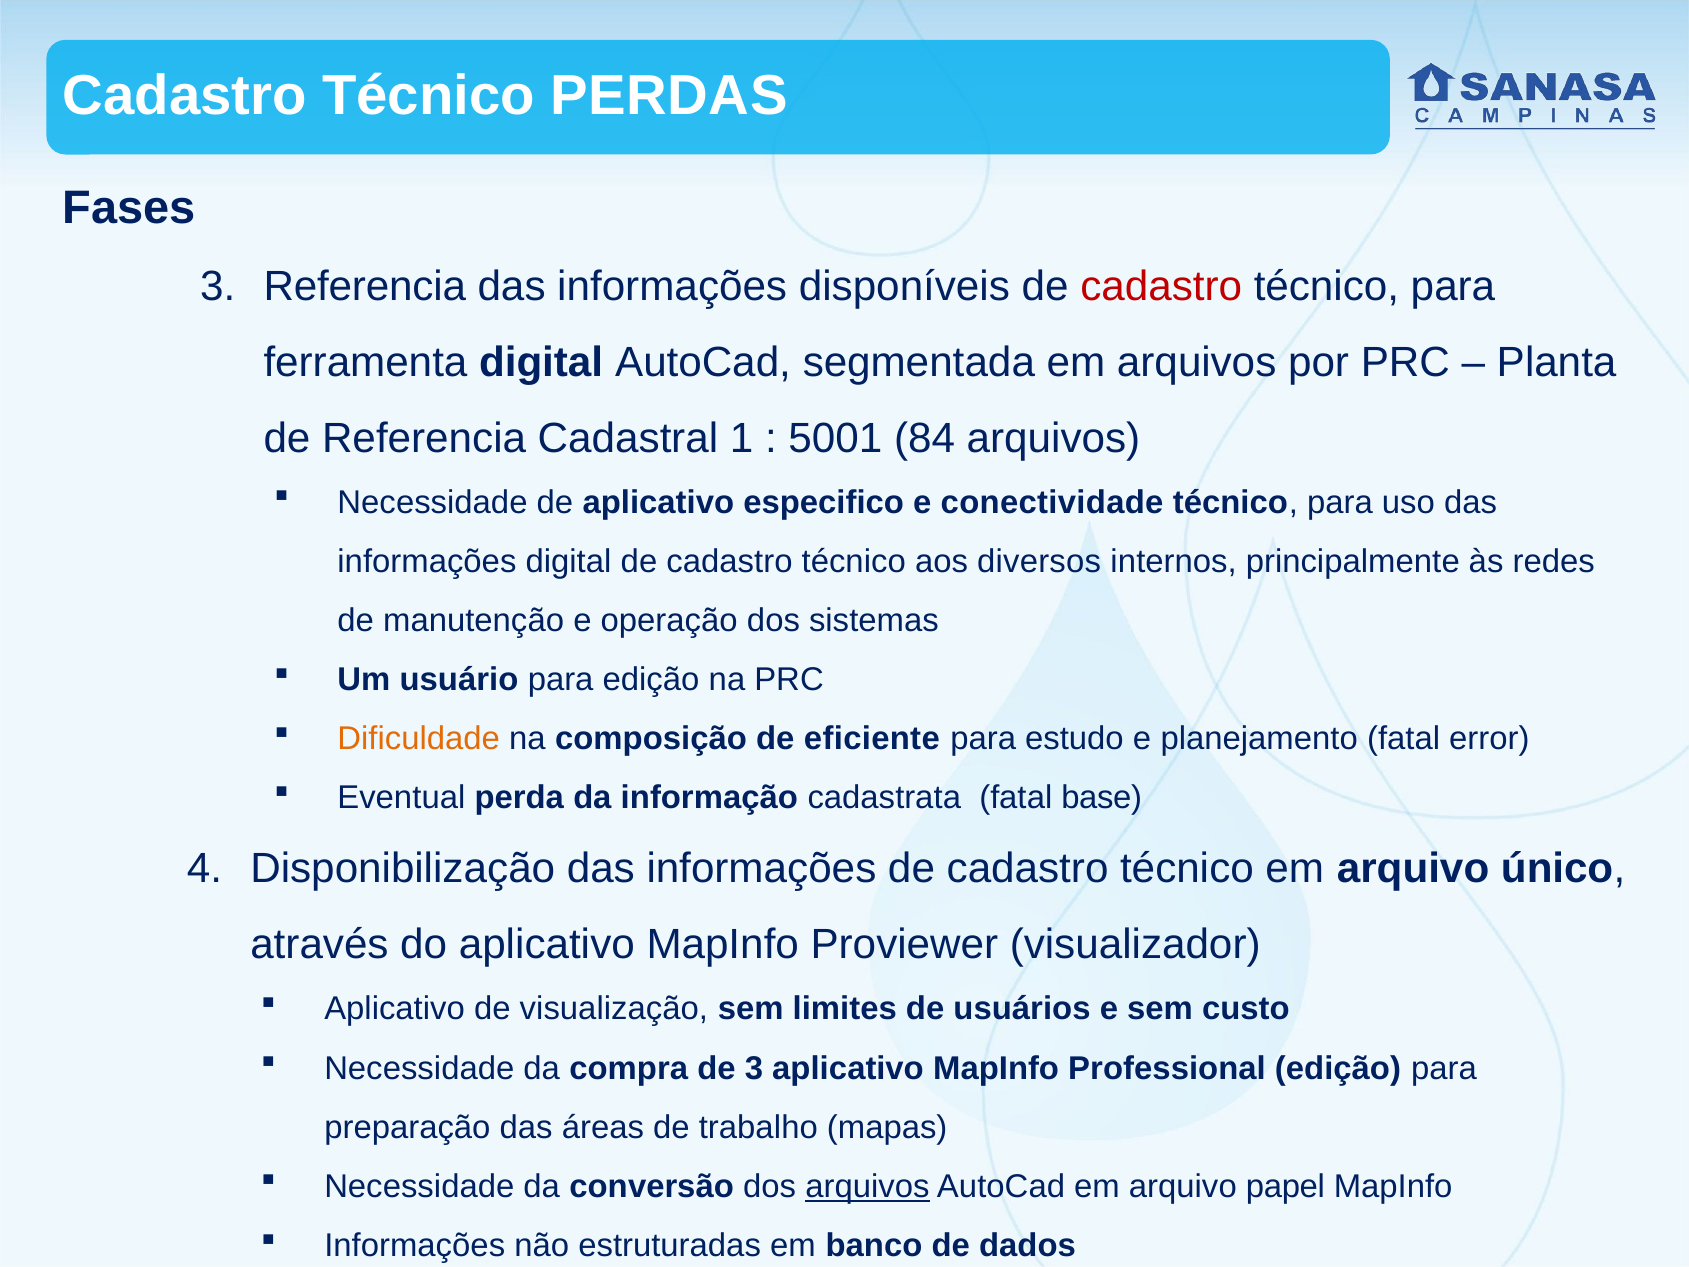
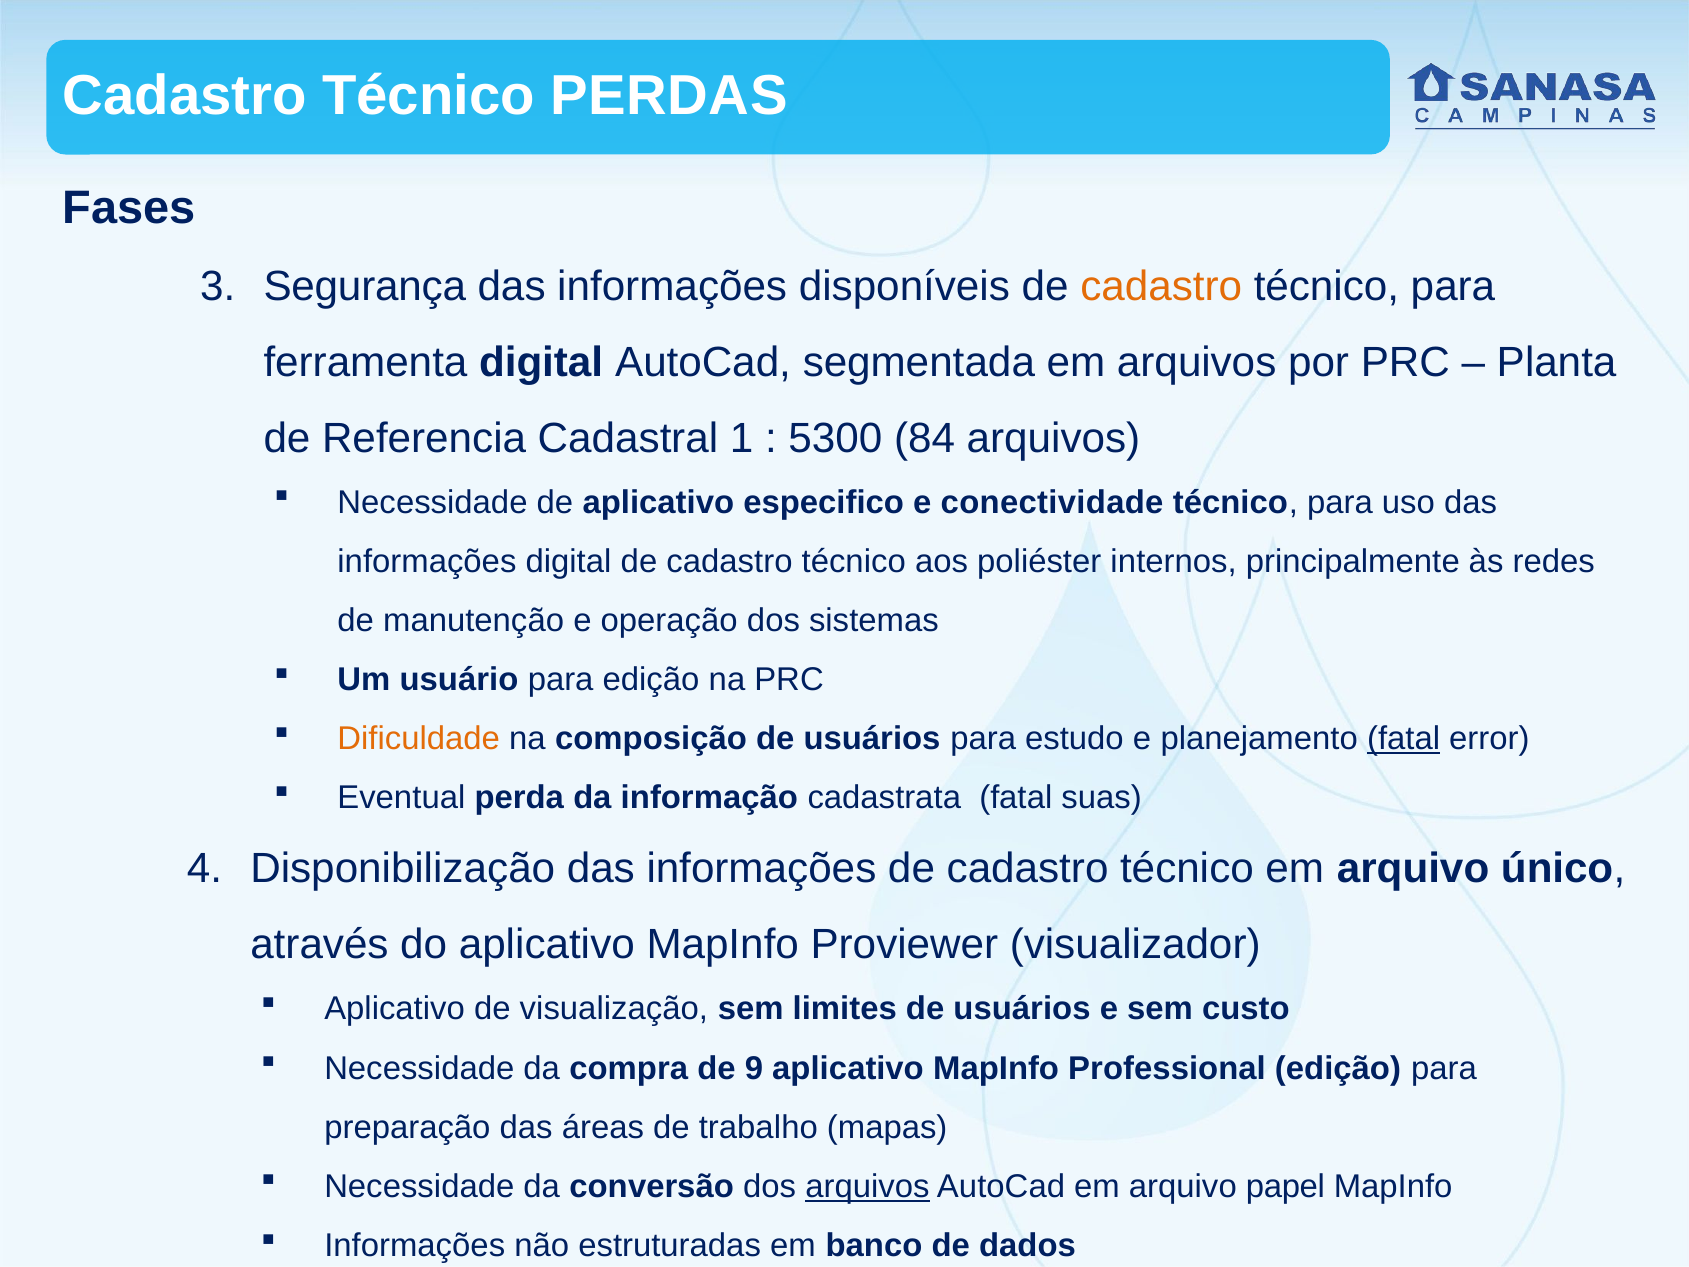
Referencia at (365, 286): Referencia -> Segurança
cadastro at (1161, 286) colour: red -> orange
5001: 5001 -> 5300
diversos: diversos -> poliéster
composição de eficiente: eficiente -> usuários
fatal at (1404, 739) underline: none -> present
base: base -> suas
de 3: 3 -> 9
